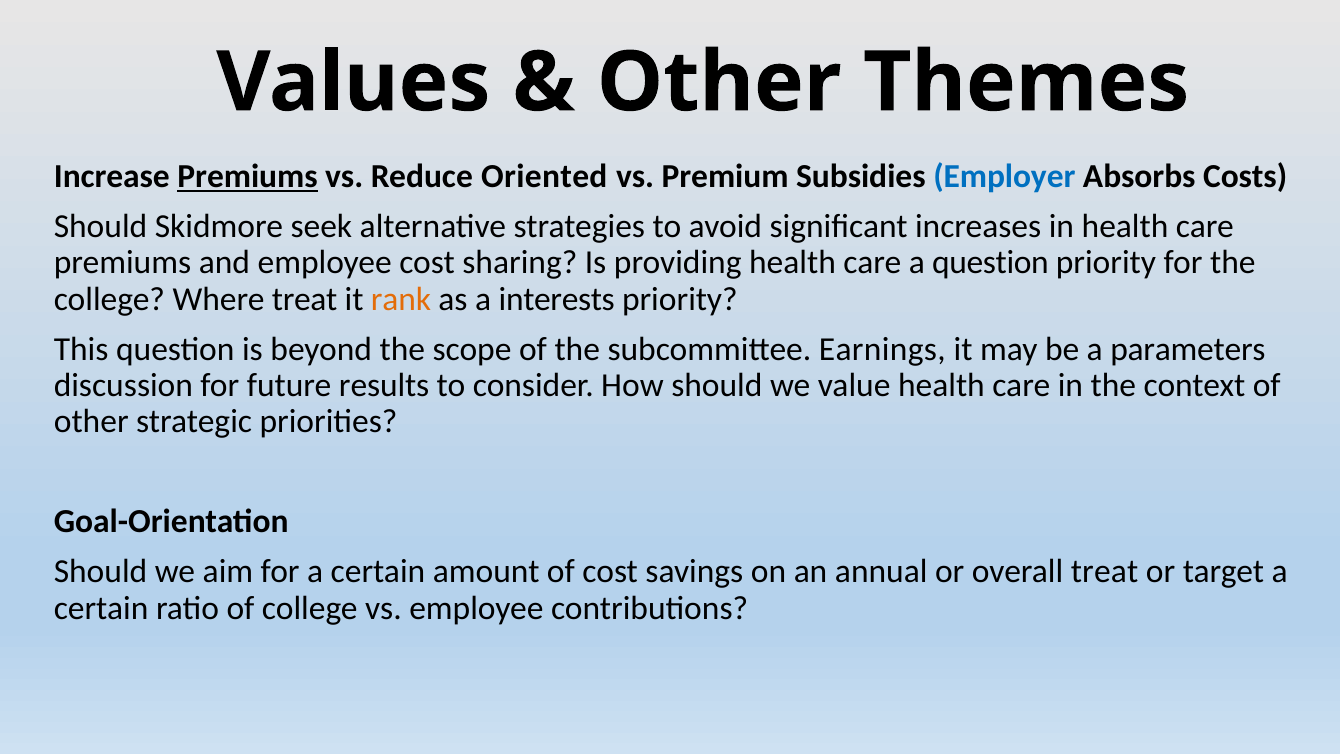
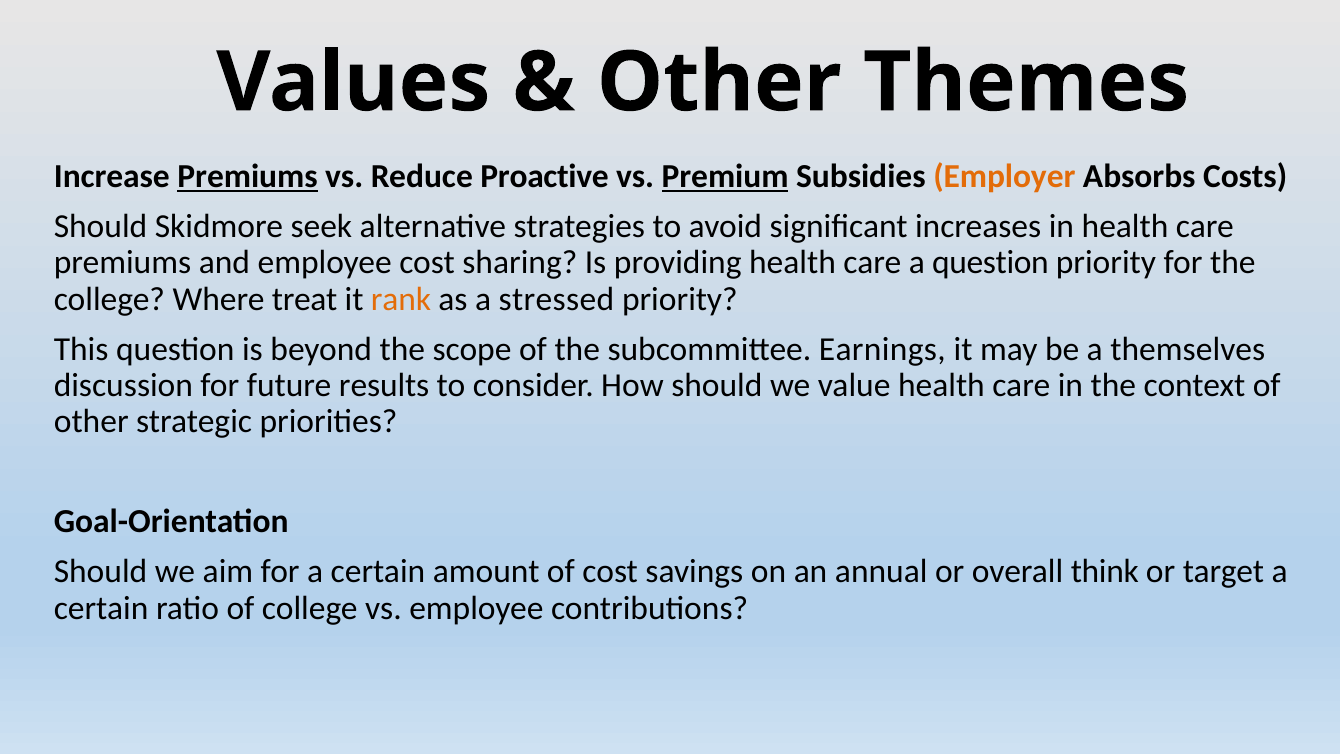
Oriented: Oriented -> Proactive
Premium underline: none -> present
Employer colour: blue -> orange
interests: interests -> stressed
parameters: parameters -> themselves
overall treat: treat -> think
